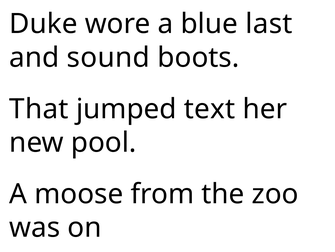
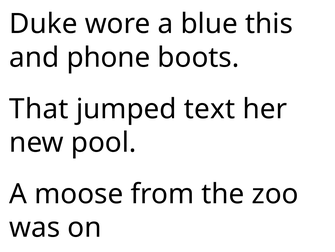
last: last -> this
sound: sound -> phone
